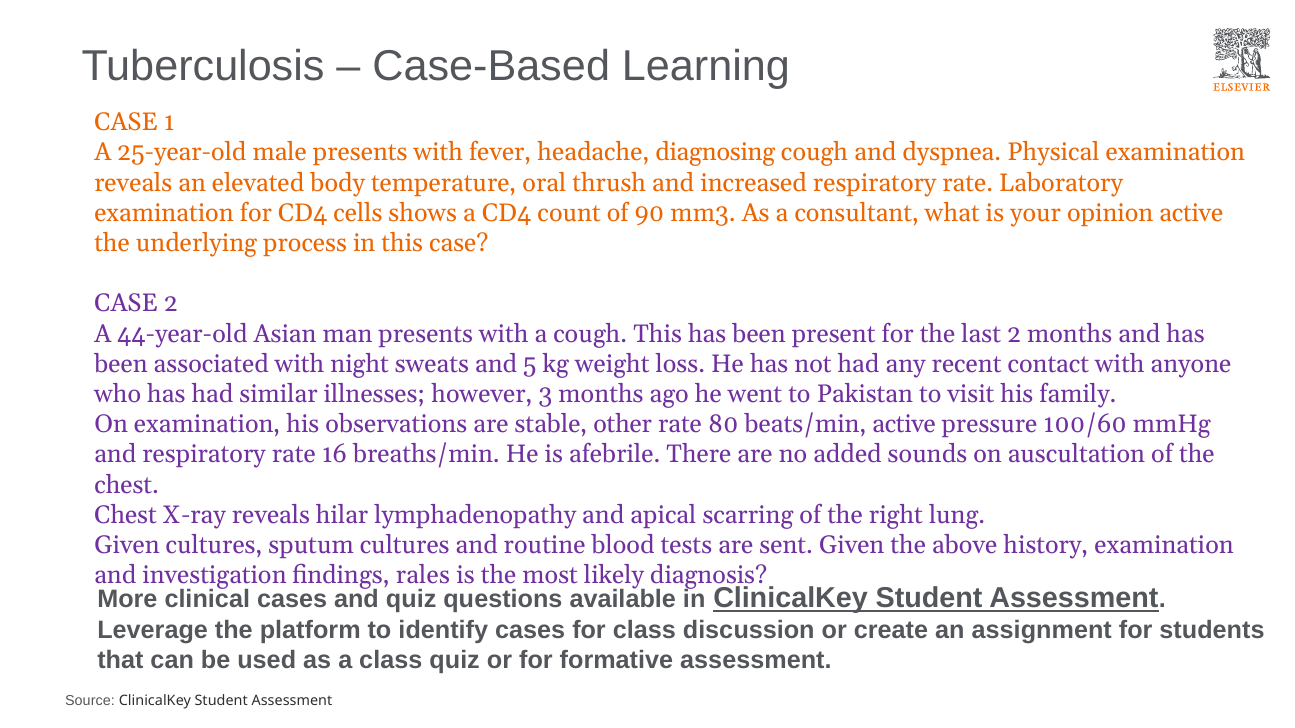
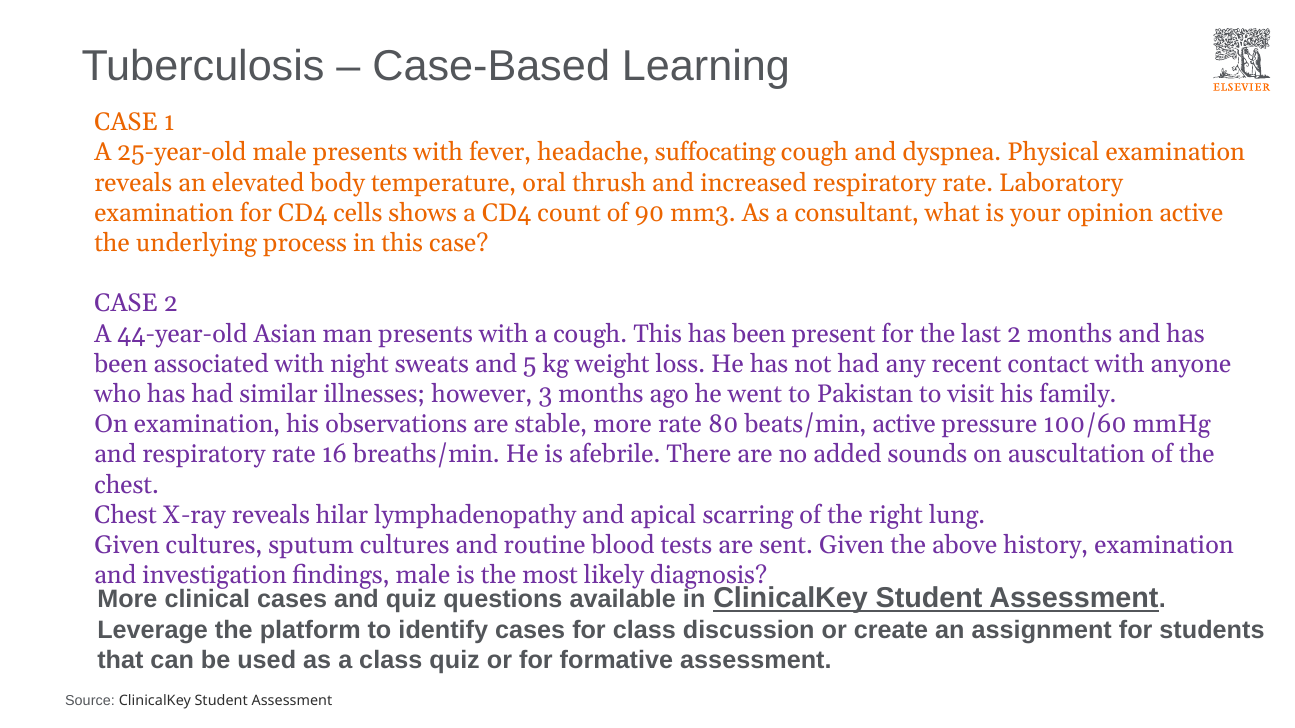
diagnosing: diagnosing -> suffocating
stable other: other -> more
findings rales: rales -> male
